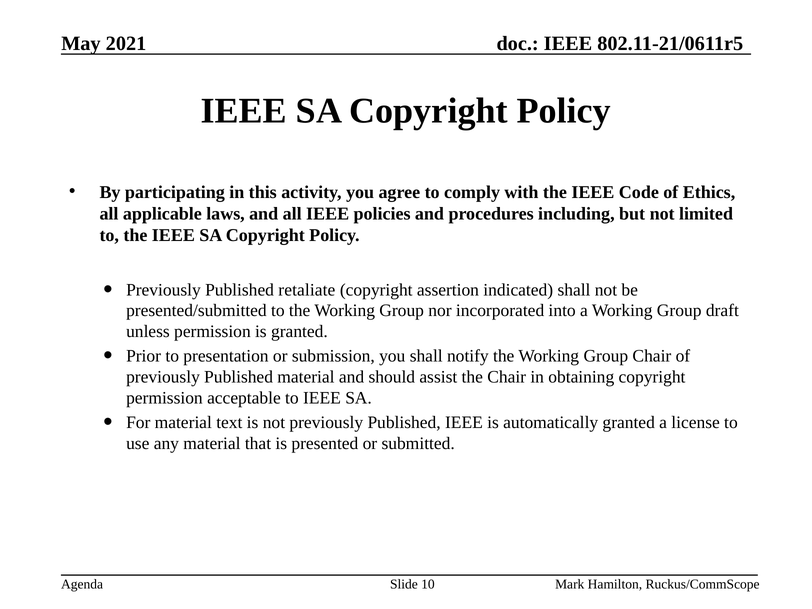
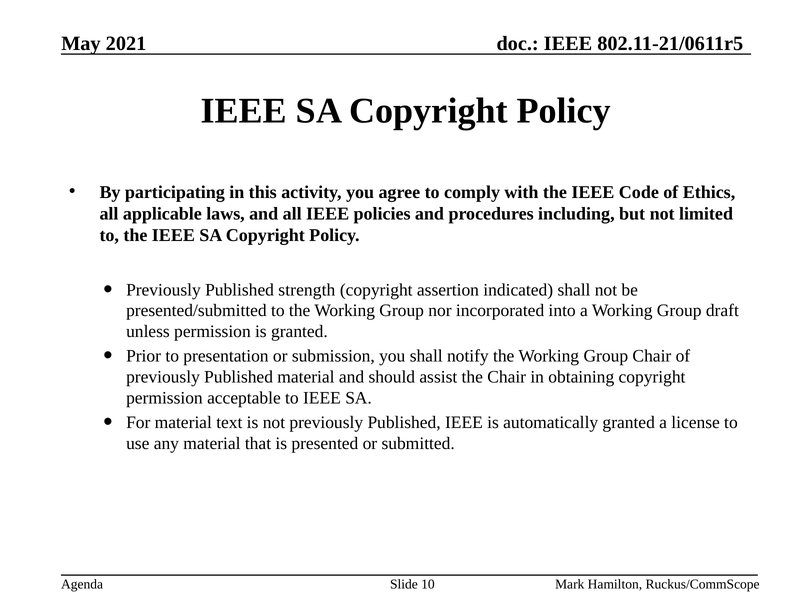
retaliate: retaliate -> strength
